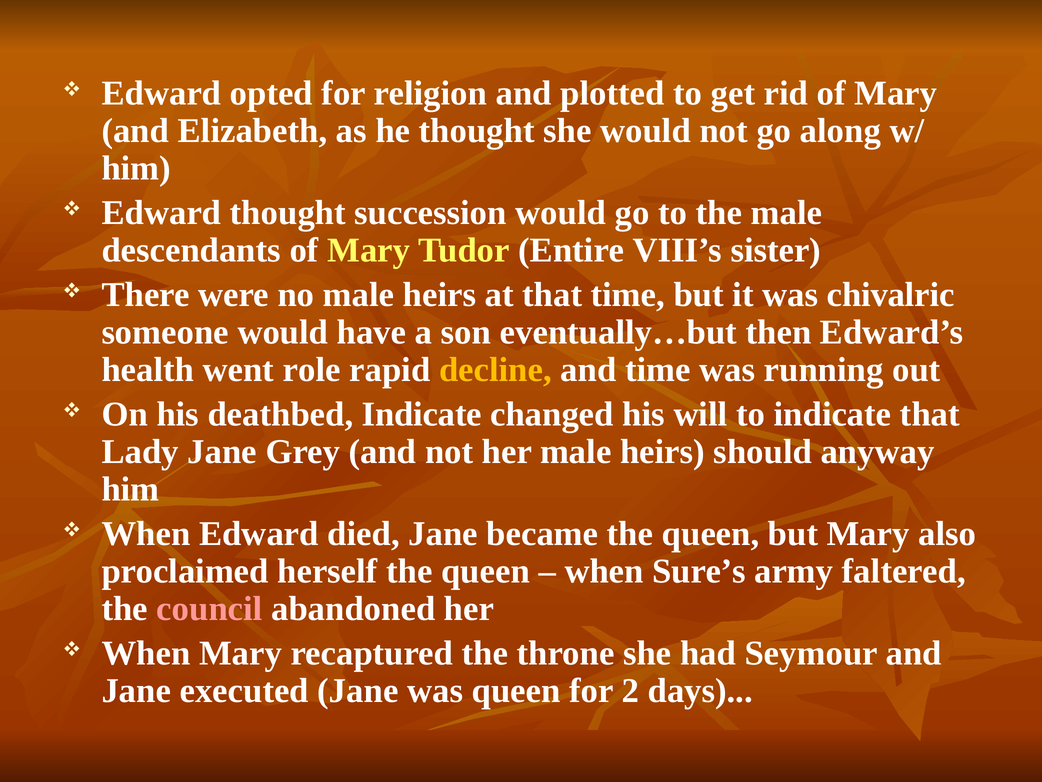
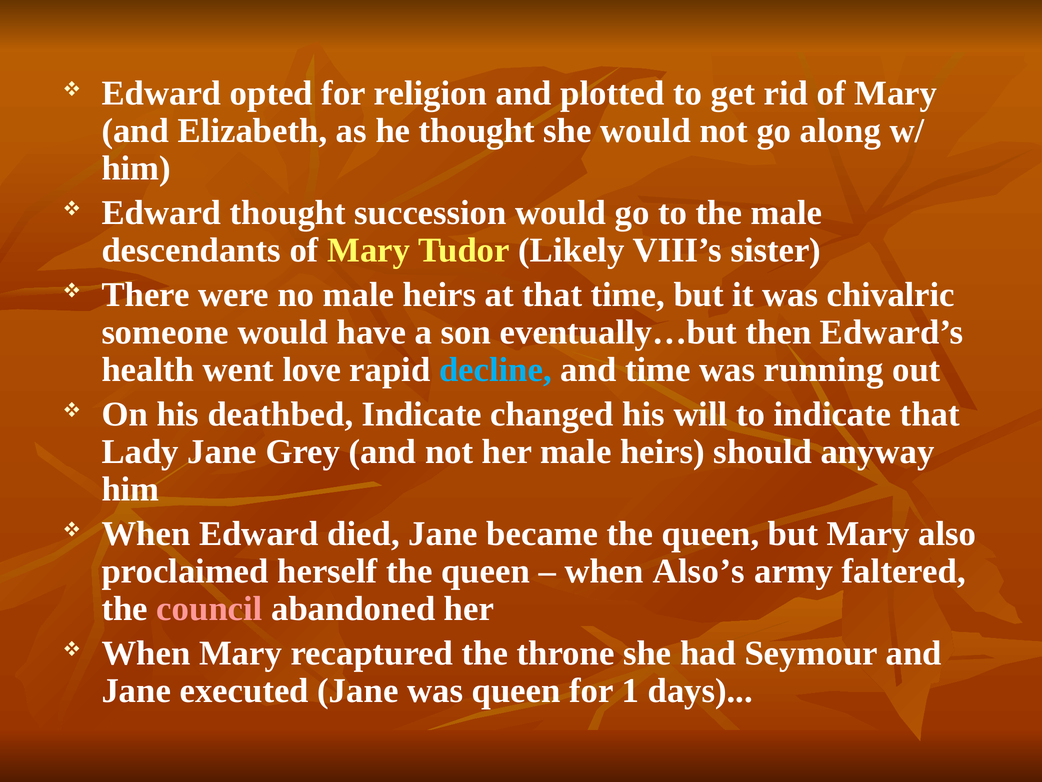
Entire: Entire -> Likely
role: role -> love
decline colour: yellow -> light blue
Sure’s: Sure’s -> Also’s
2: 2 -> 1
